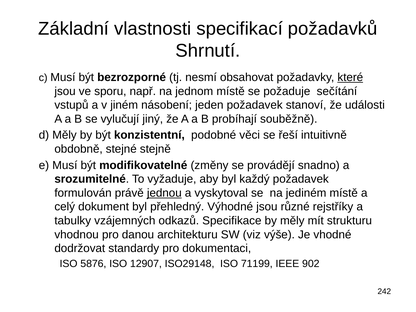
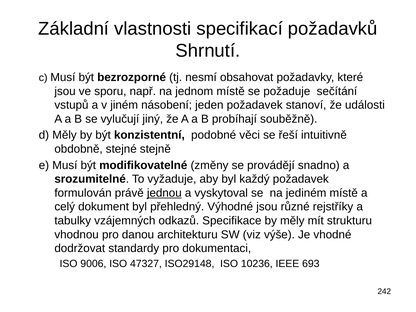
které underline: present -> none
5876: 5876 -> 9006
12907: 12907 -> 47327
71199: 71199 -> 10236
902: 902 -> 693
